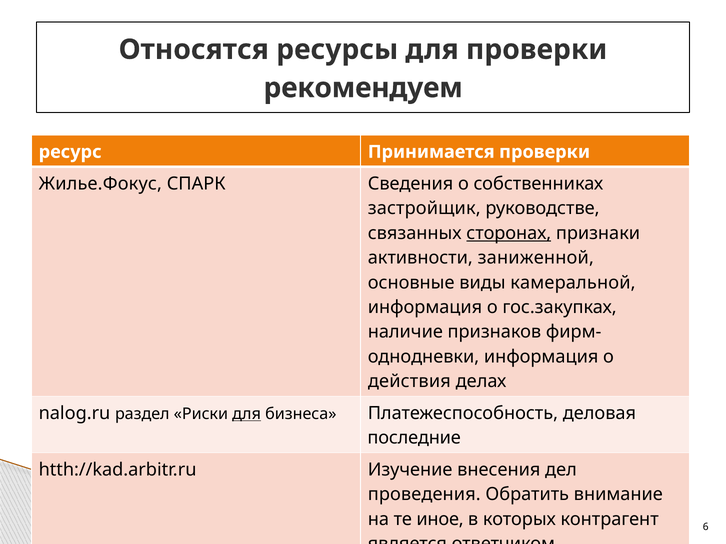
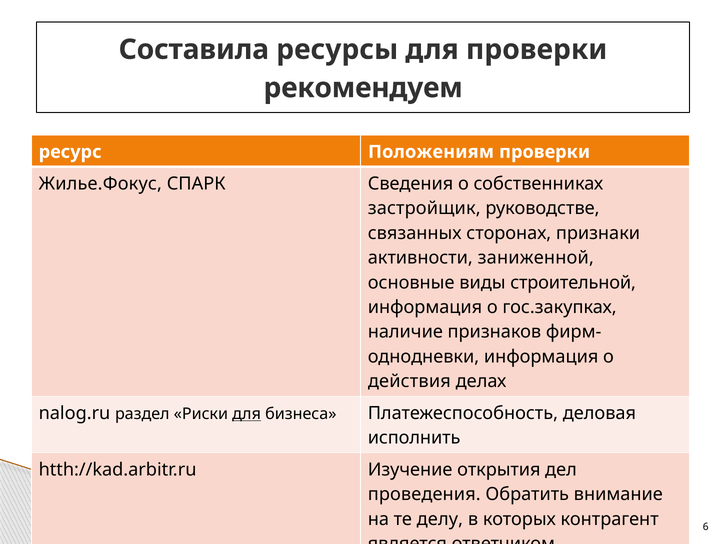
Относятся: Относятся -> Составила
Принимается: Принимается -> Положениям
сторонах underline: present -> none
камеральной: камеральной -> строительной
последние: последние -> исполнить
внесения: внесения -> открытия
иное: иное -> делу
